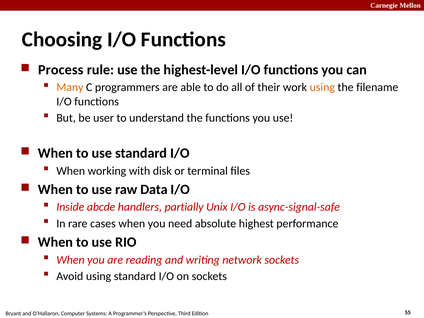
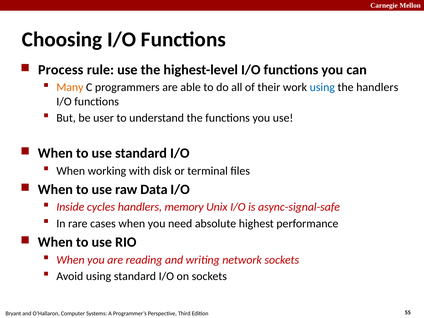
using at (322, 87) colour: orange -> blue
the filename: filename -> handlers
abcde: abcde -> cycles
partially: partially -> memory
